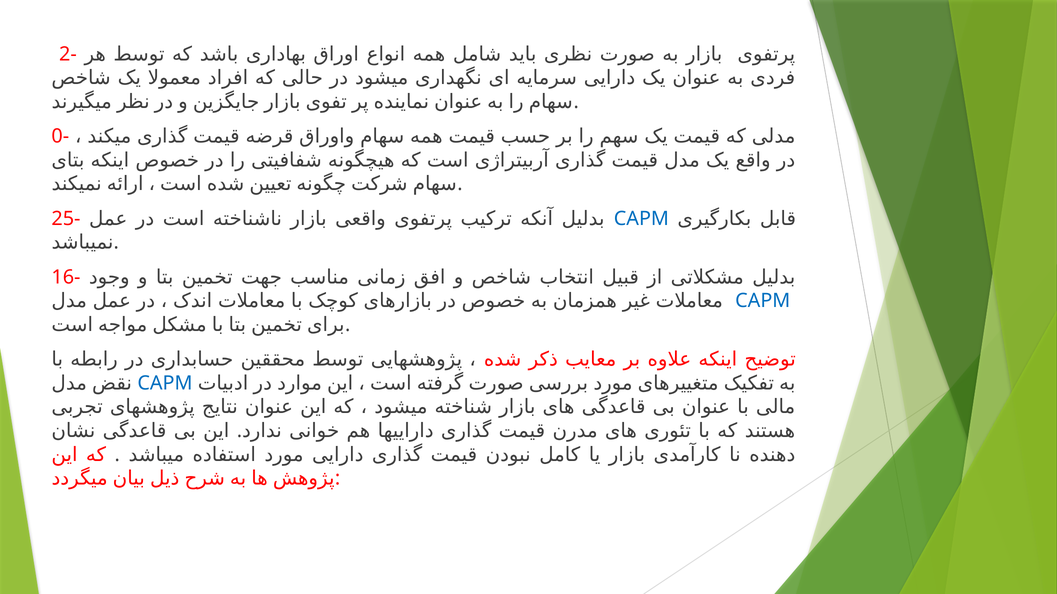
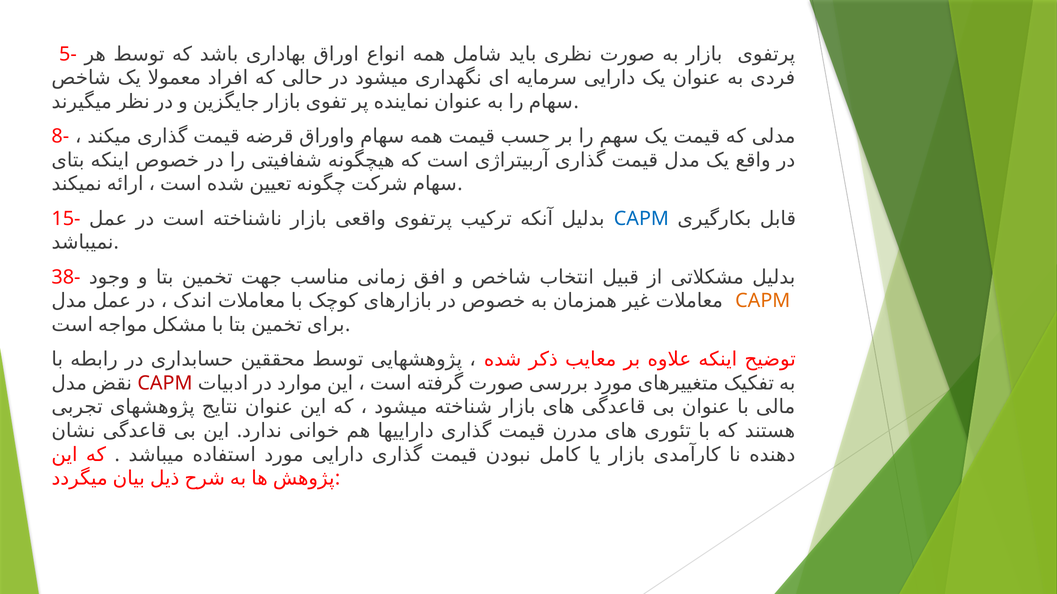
2-: 2- -> 5-
0-: 0- -> 8-
25-: 25- -> 15-
16-: 16- -> 38-
CAPM at (763, 301) colour: blue -> orange
CAPM at (165, 384) colour: blue -> red
